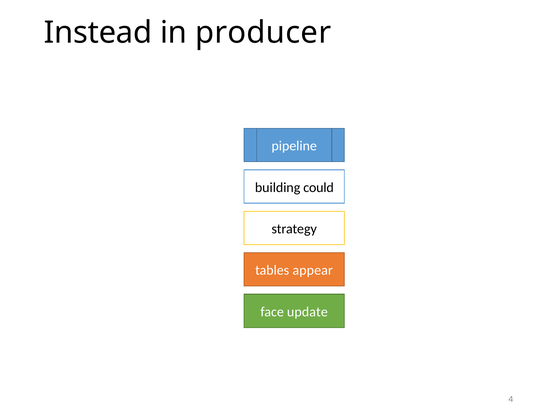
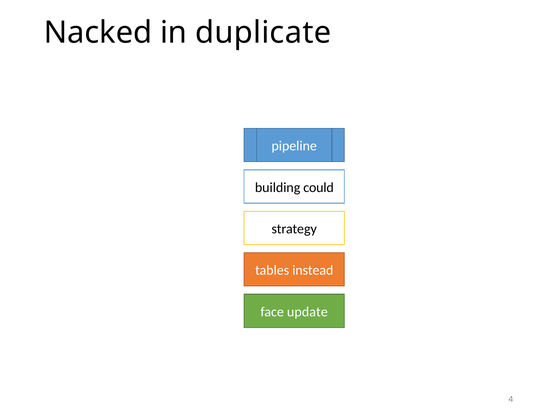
Instead: Instead -> Nacked
producer: producer -> duplicate
appear: appear -> instead
